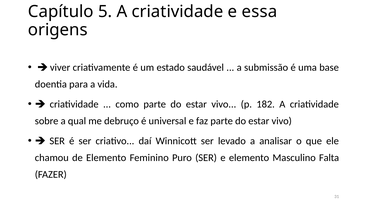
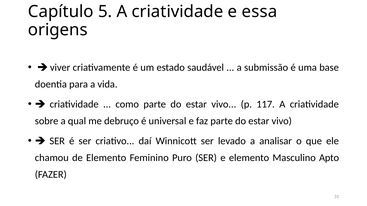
182: 182 -> 117
Falta: Falta -> Apto
